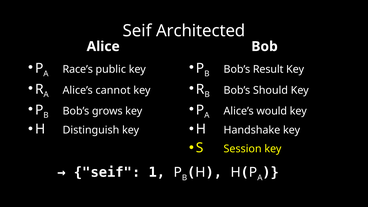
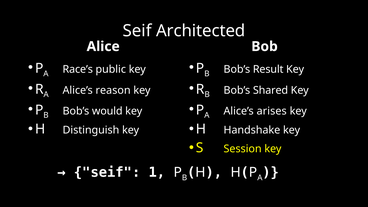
cannot: cannot -> reason
Should: Should -> Shared
grows: grows -> would
would: would -> arises
